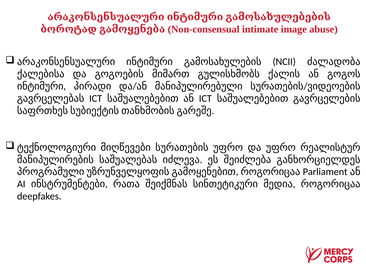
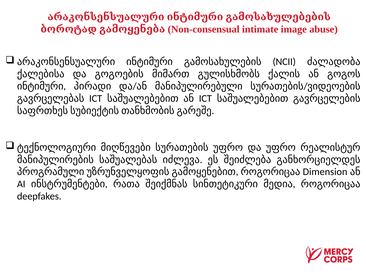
Parliament: Parliament -> Dimension
